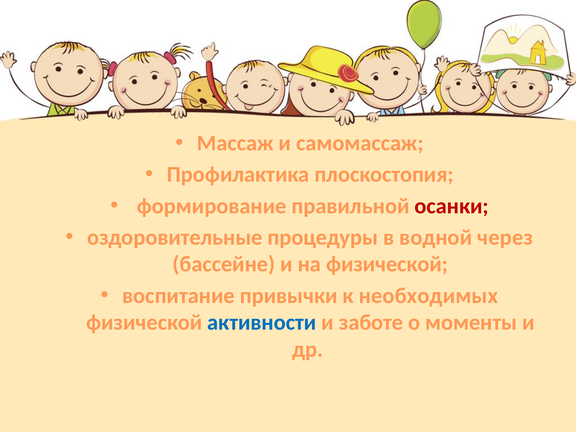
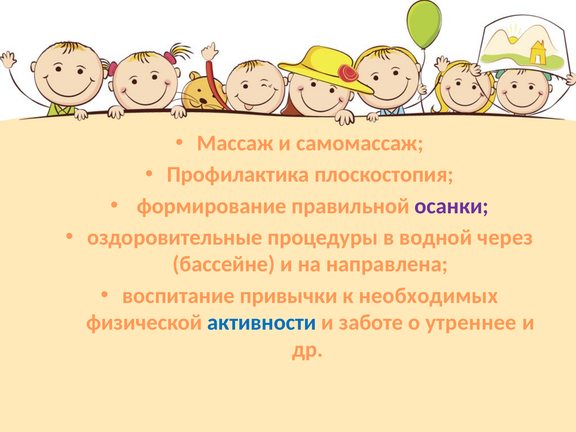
осанки colour: red -> purple
на физической: физической -> направлена
моменты: моменты -> утреннее
